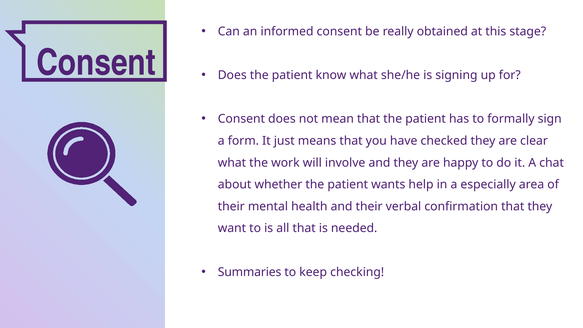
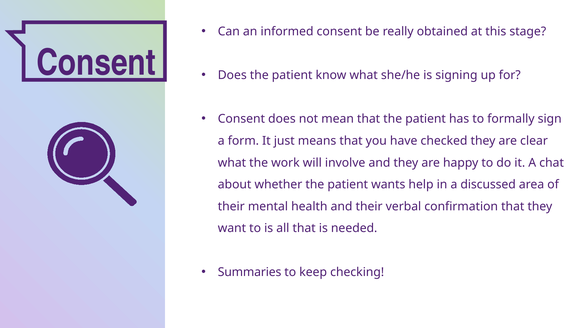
especially: especially -> discussed
